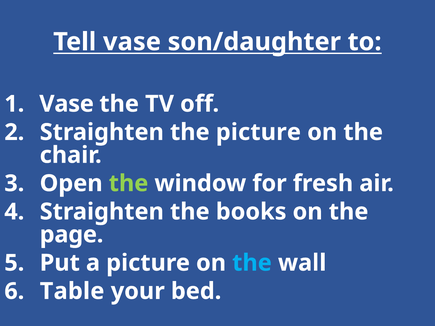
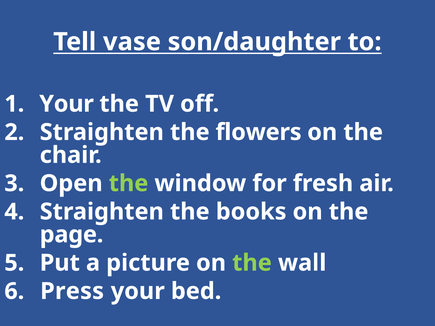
Vase at (67, 104): Vase -> Your
the picture: picture -> flowers
the at (252, 263) colour: light blue -> light green
Table: Table -> Press
